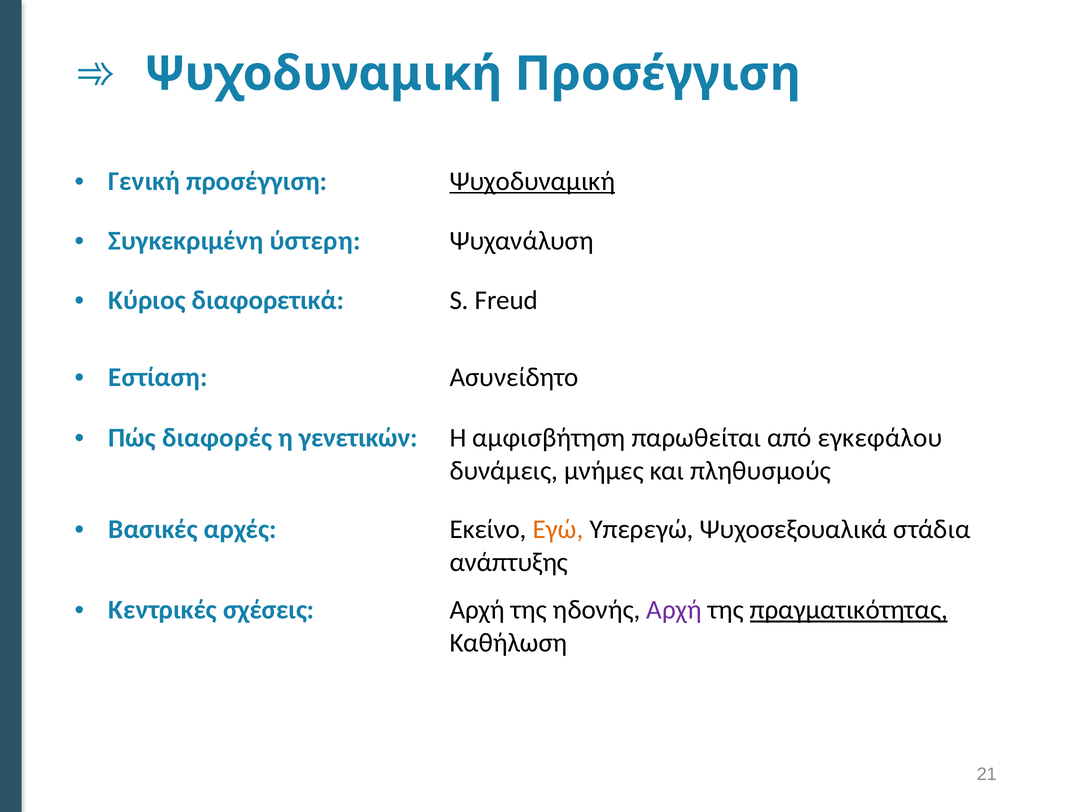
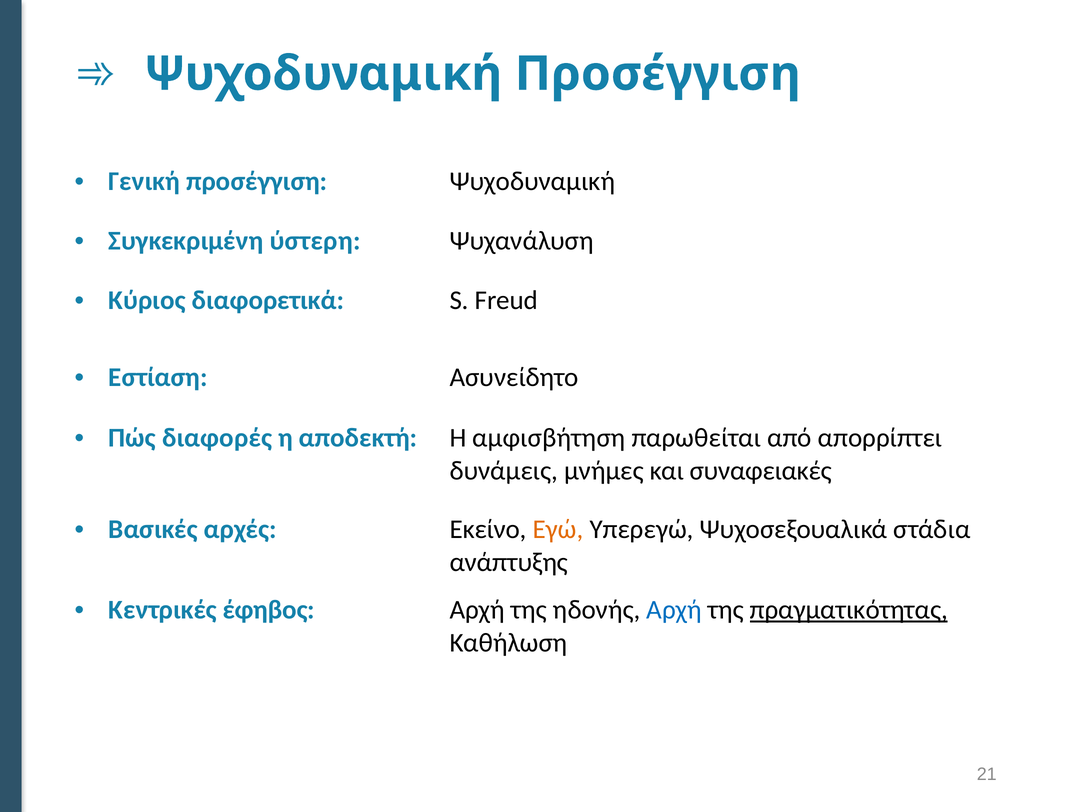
Ψυχοδυναμική at (532, 181) underline: present -> none
γενετικών: γενετικών -> αποδεκτή
εγκεφάλου: εγκεφάλου -> απορρίπτει
πληθυσμούς: πληθυσμούς -> συναφειακές
σχέσεις: σχέσεις -> έφηβος
Αρχή at (674, 610) colour: purple -> blue
